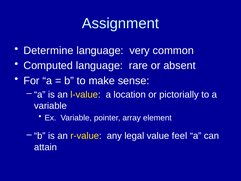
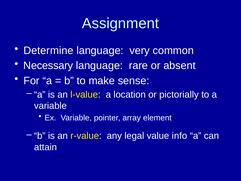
Computed: Computed -> Necessary
feel: feel -> info
